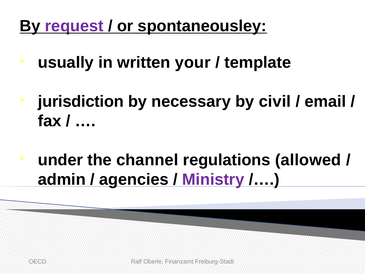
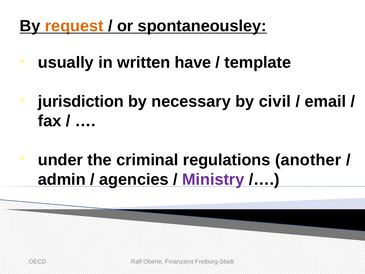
request colour: purple -> orange
your: your -> have
channel: channel -> criminal
allowed: allowed -> another
